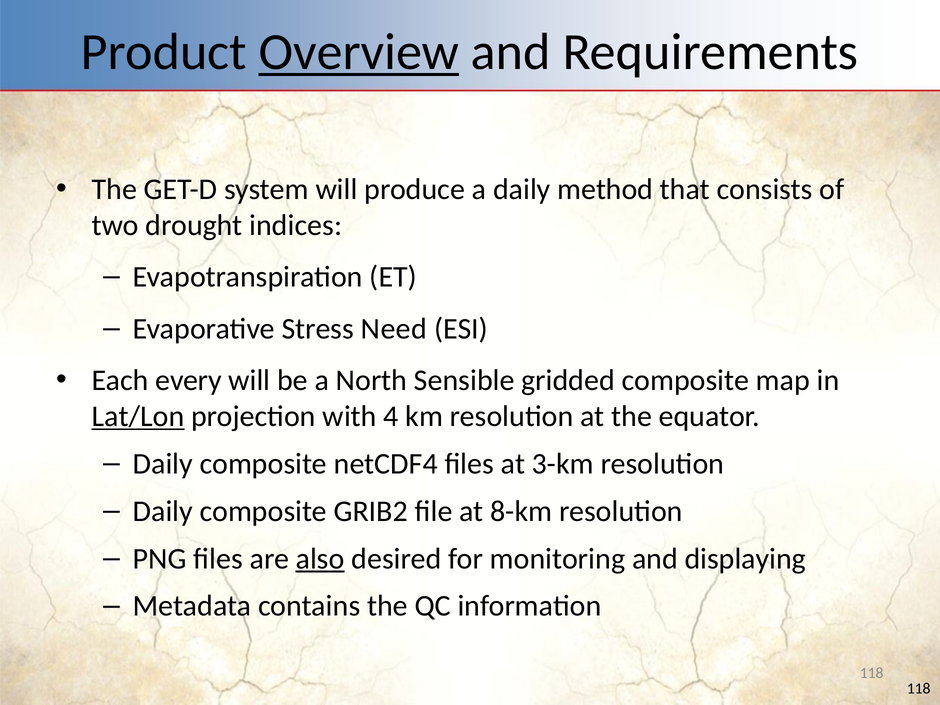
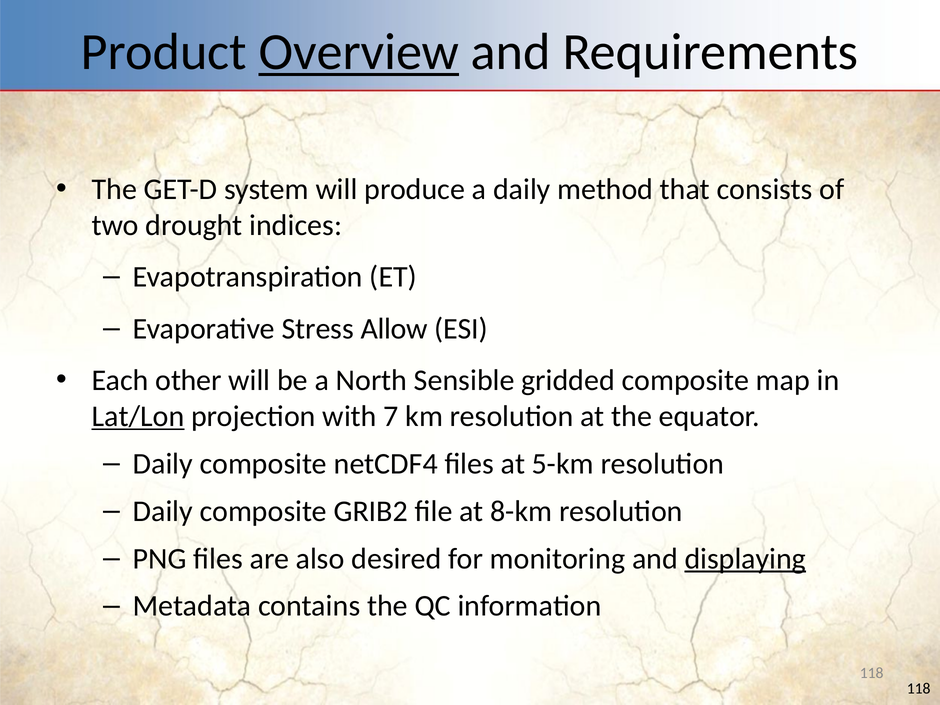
Need: Need -> Allow
every: every -> other
4: 4 -> 7
3-km: 3-km -> 5-km
also underline: present -> none
displaying underline: none -> present
